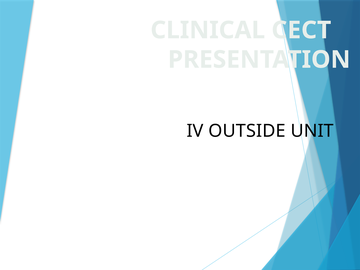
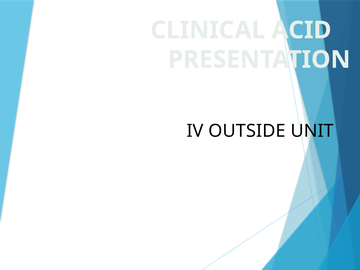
CECT: CECT -> ACID
